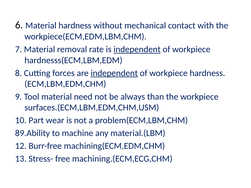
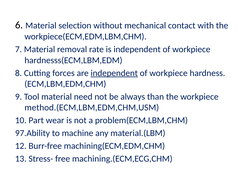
Material hardness: hardness -> selection
independent at (137, 49) underline: present -> none
surfaces.(ECM,LBM,EDM,CHM,USM: surfaces.(ECM,LBM,EDM,CHM,USM -> method.(ECM,LBM,EDM,CHM,USM
89.Ability: 89.Ability -> 97.Ability
